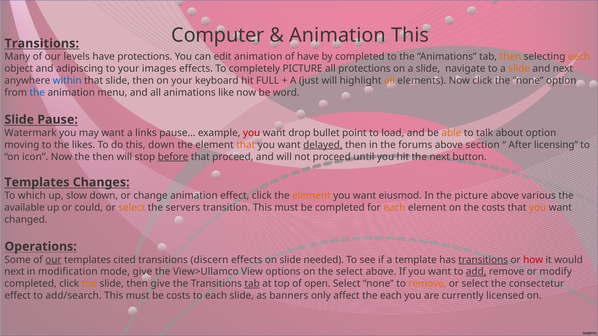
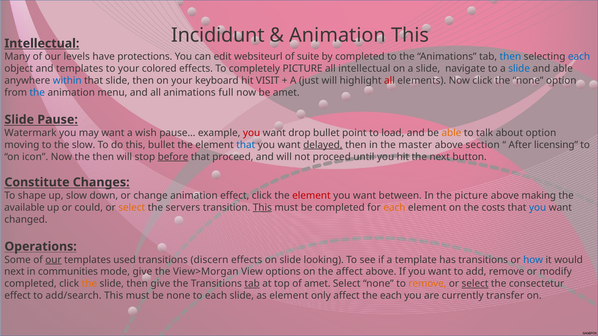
Computer: Computer -> Incididunt
Transitions at (42, 43): Transitions -> Intellectual
edit animation: animation -> websiteurl
of have: have -> suite
then at (510, 57) colour: orange -> blue
each at (579, 57) colour: orange -> blue
and adipiscing: adipiscing -> templates
images: images -> colored
all protections: protections -> intellectual
slide at (519, 69) colour: orange -> blue
and next: next -> able
FULL: FULL -> VISIT
all at (389, 81) colour: orange -> red
like: like -> full
be word: word -> amet
links: links -> wish
the likes: likes -> slow
this down: down -> bullet
that at (246, 145) colour: orange -> blue
forums: forums -> master
Templates at (37, 182): Templates -> Constitute
which: which -> shape
element at (311, 196) colour: orange -> red
eiusmod: eiusmod -> between
various: various -> making
This at (262, 208) underline: none -> present
you at (538, 208) colour: orange -> blue
cited: cited -> used
needed: needed -> looking
transitions at (483, 260) underline: present -> none
how colour: red -> blue
modification: modification -> communities
View>Ullamco: View>Ullamco -> View>Morgan
the select: select -> affect
add underline: present -> none
of open: open -> amet
select at (475, 284) underline: none -> present
be costs: costs -> none
as banners: banners -> element
licensed: licensed -> transfer
